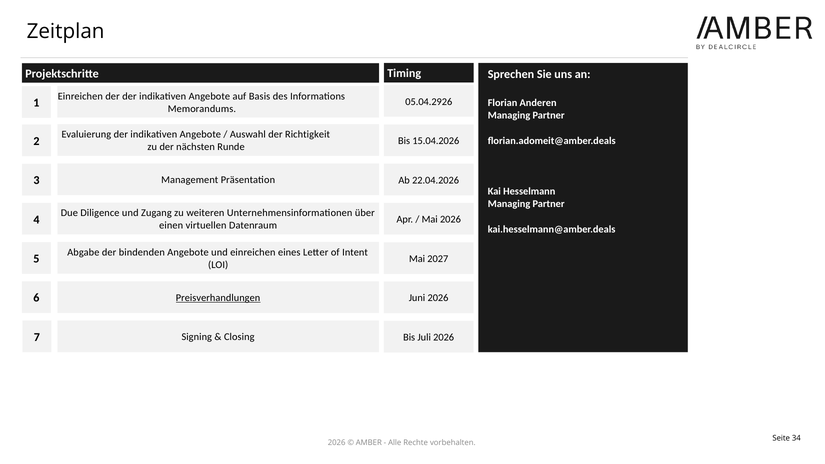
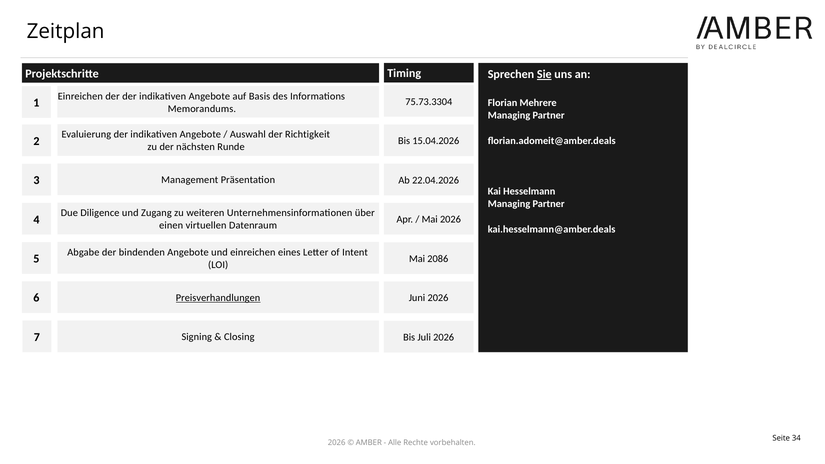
Sie underline: none -> present
05.04.2926: 05.04.2926 -> 75.73.3304
Anderen: Anderen -> Mehrere
2027: 2027 -> 2086
